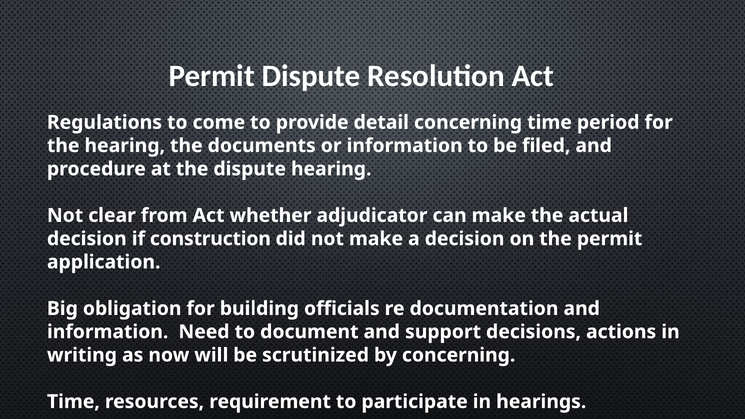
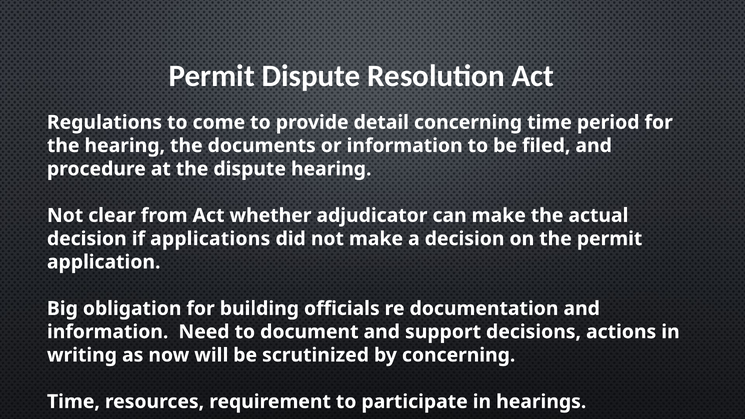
construction: construction -> applications
